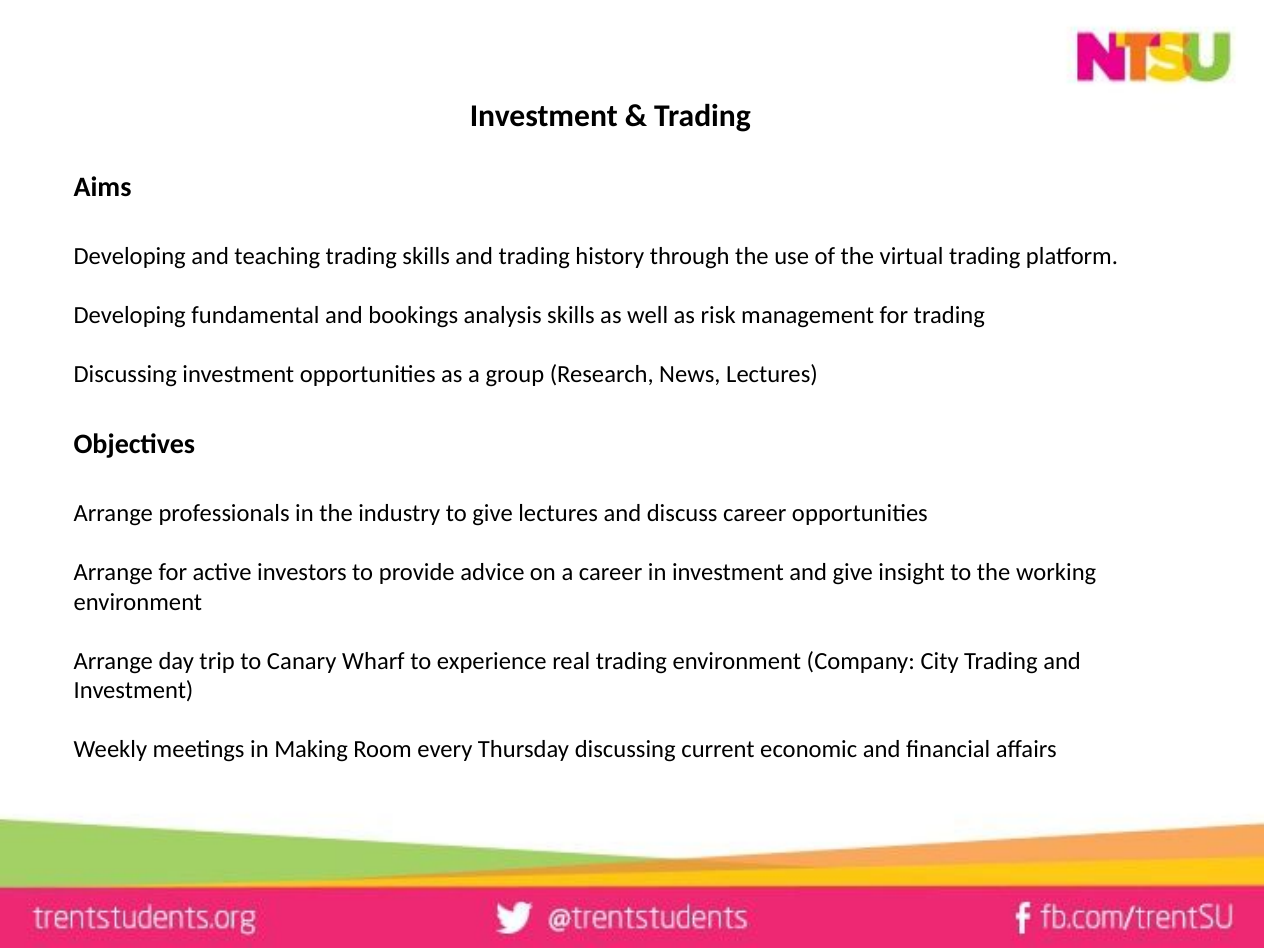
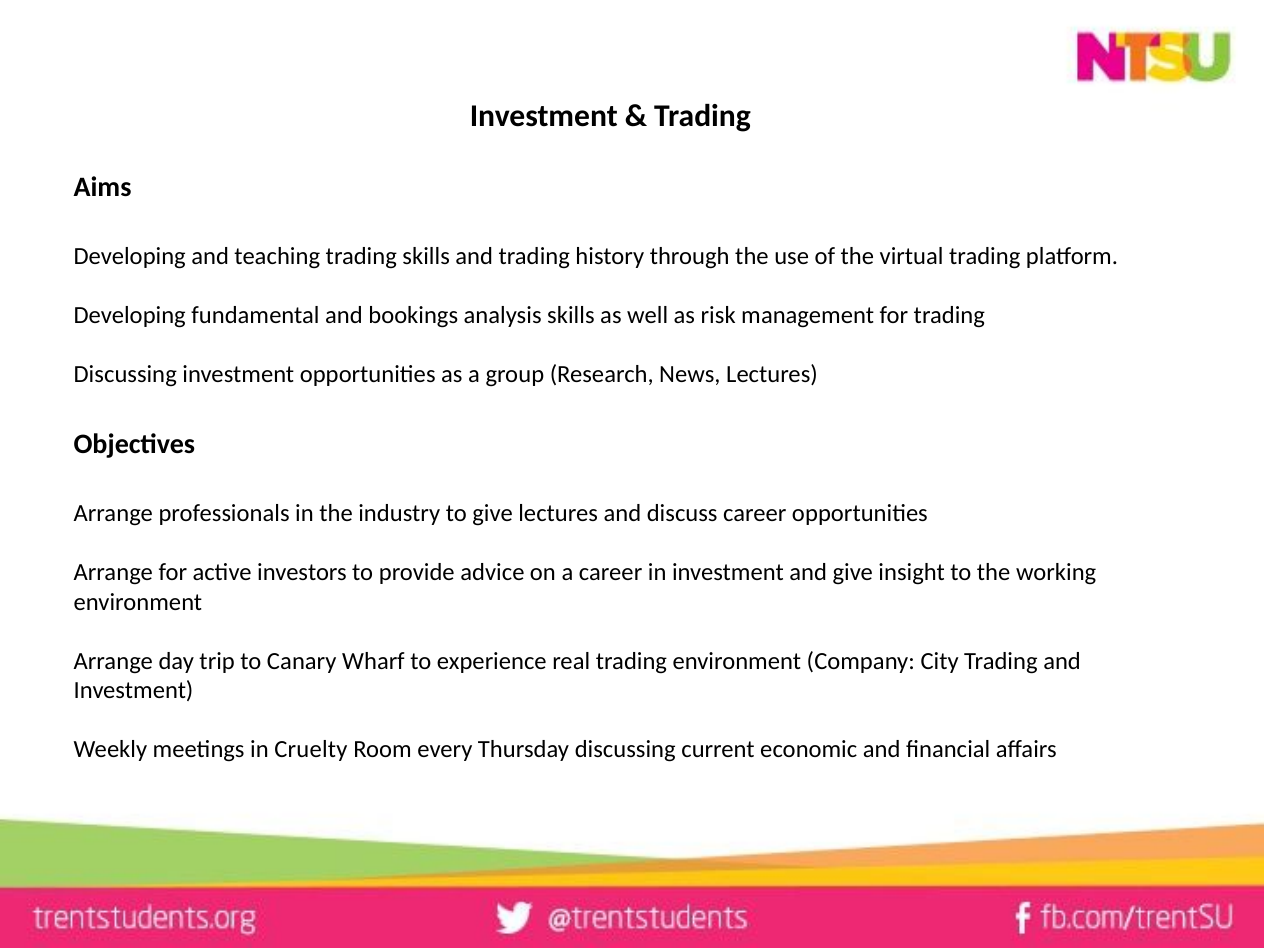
Making: Making -> Cruelty
